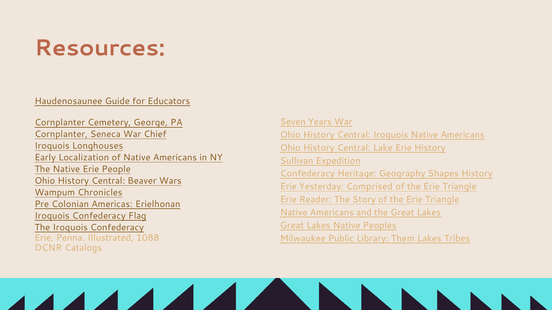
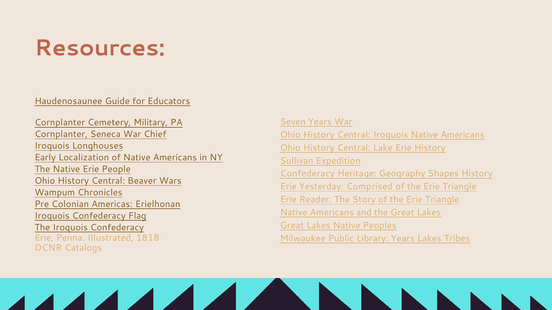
George: George -> Military
1088: 1088 -> 1818
Library Them: Them -> Years
